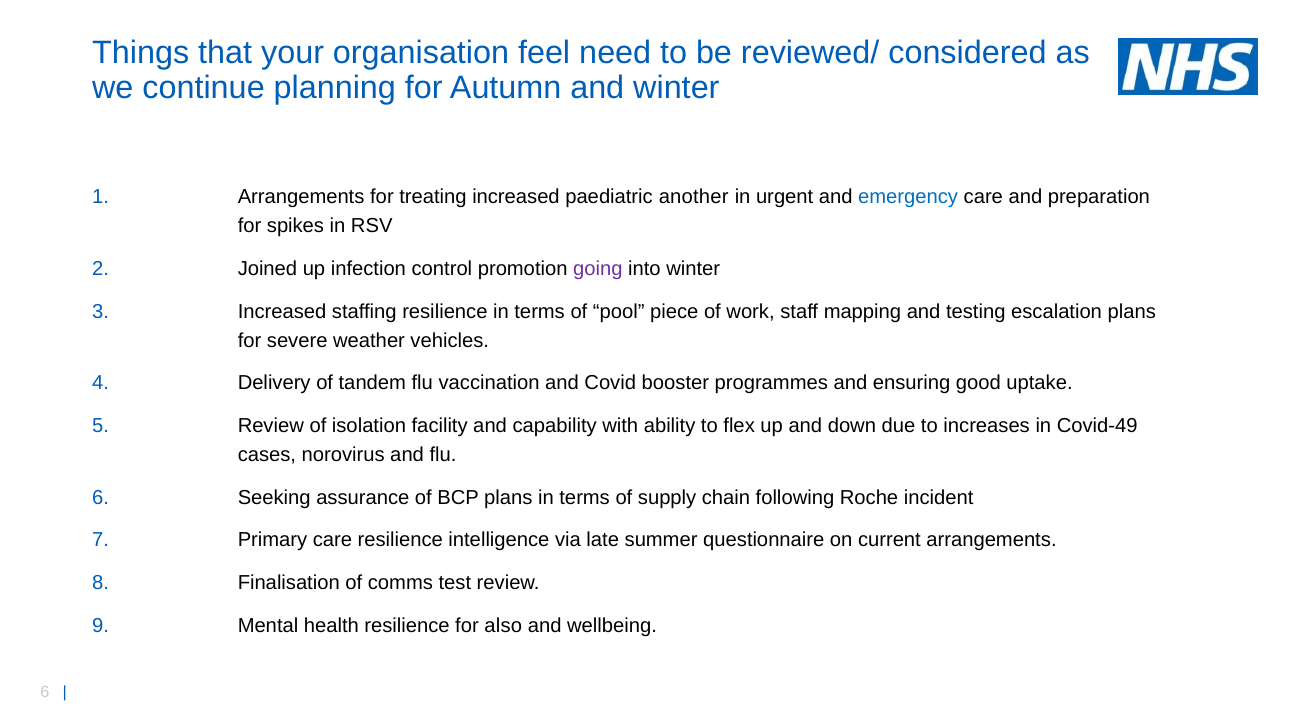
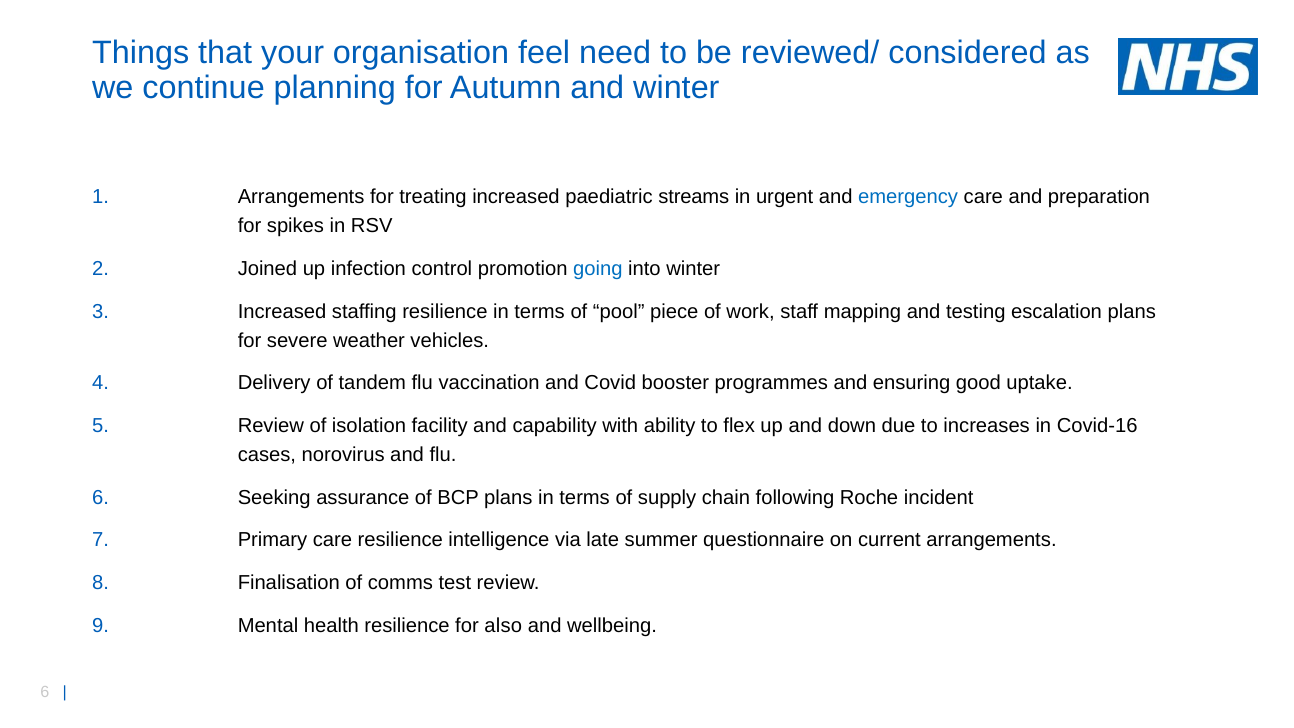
another: another -> streams
going colour: purple -> blue
Covid-49: Covid-49 -> Covid-16
